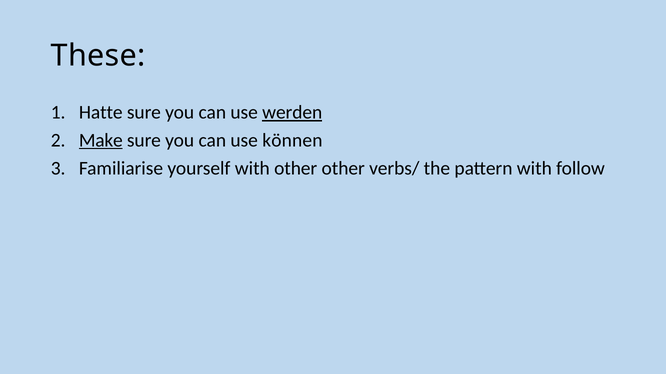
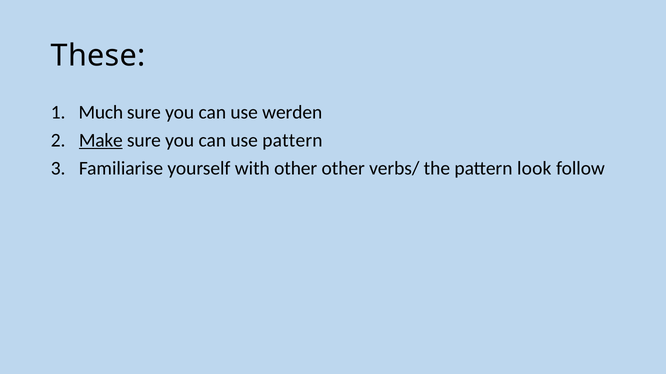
Hatte: Hatte -> Much
werden underline: present -> none
use können: können -> pattern
pattern with: with -> look
